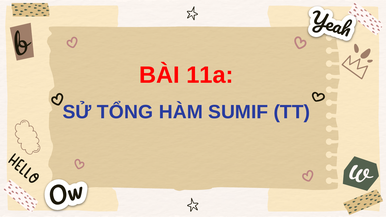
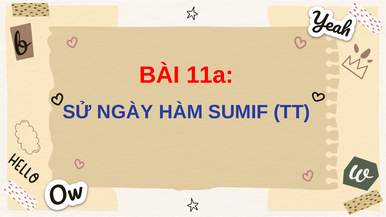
TỔNG: TỔNG -> NGÀY
